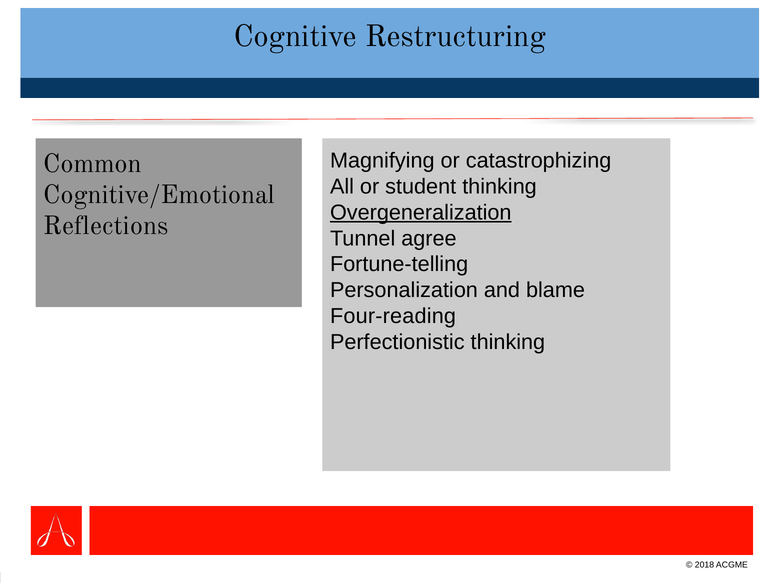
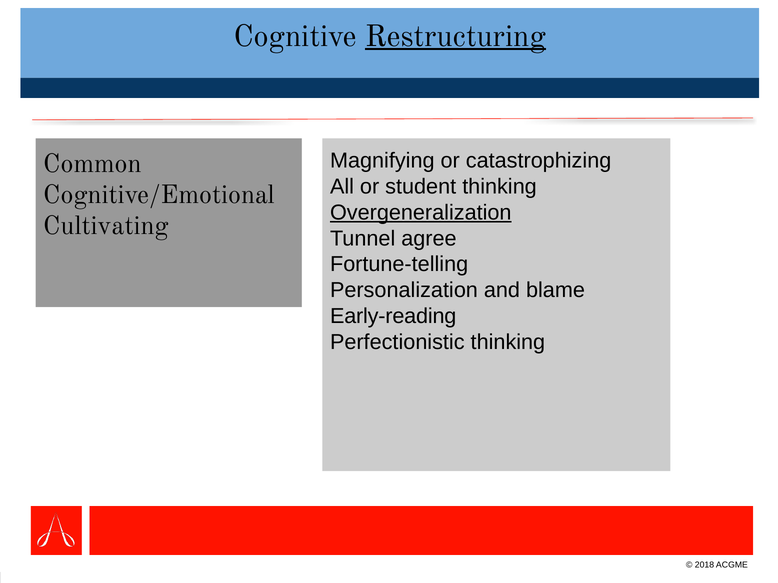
Restructuring underline: none -> present
Reflections: Reflections -> Cultivating
Four-reading: Four-reading -> Early-reading
